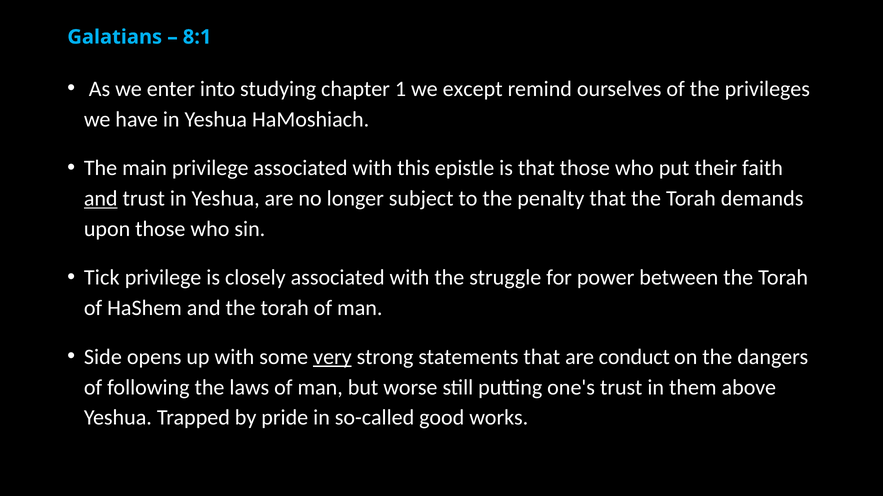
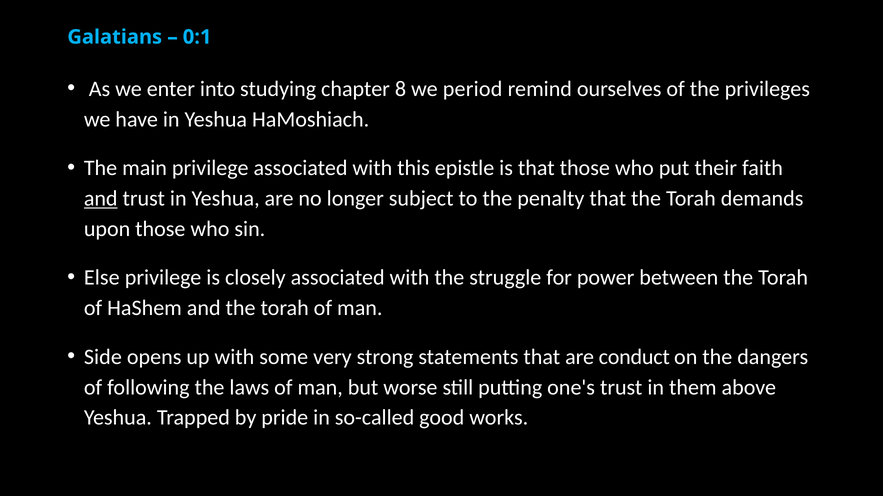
8:1: 8:1 -> 0:1
1: 1 -> 8
except: except -> period
Tick: Tick -> Else
very underline: present -> none
